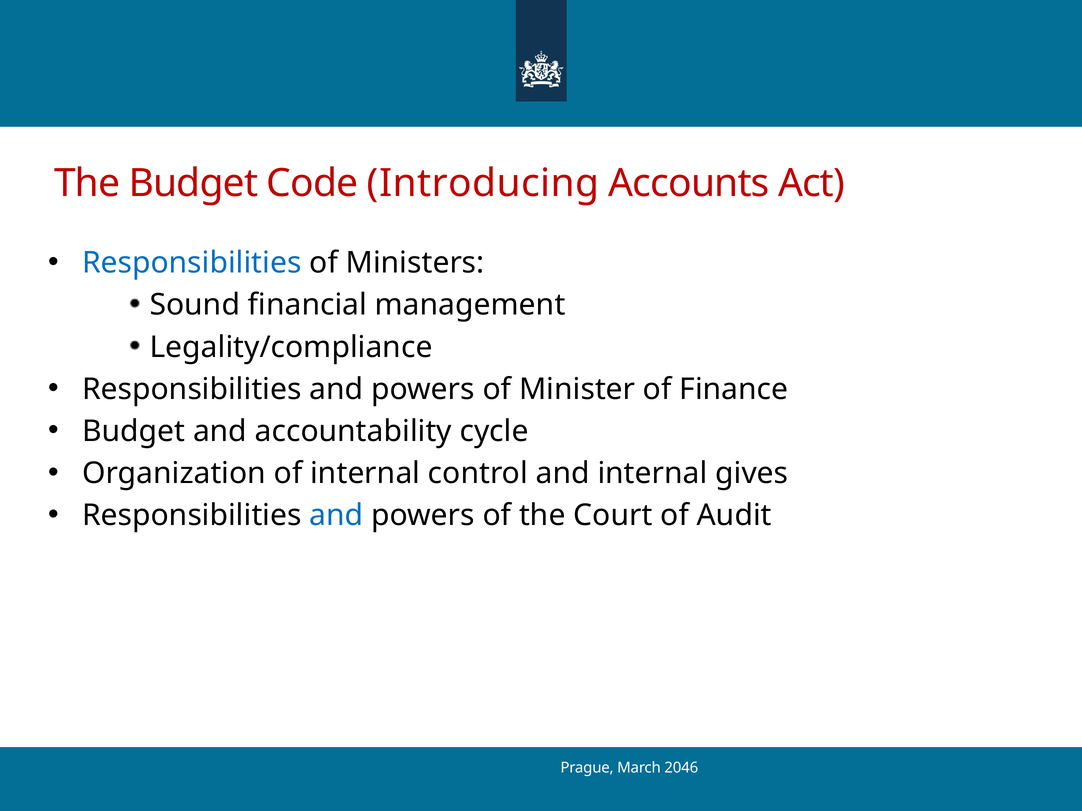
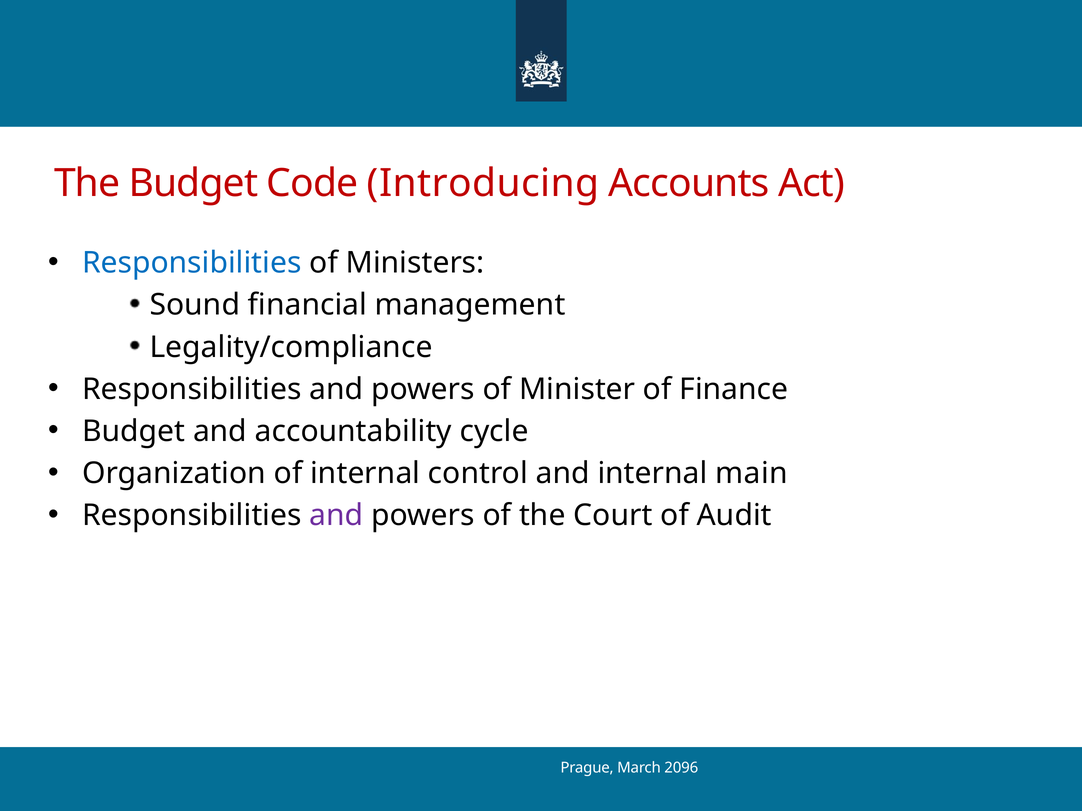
gives: gives -> main
and at (336, 516) colour: blue -> purple
2046: 2046 -> 2096
